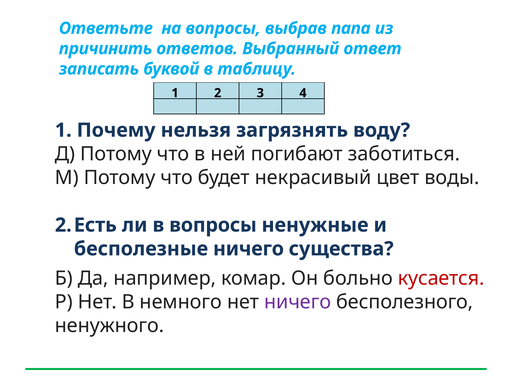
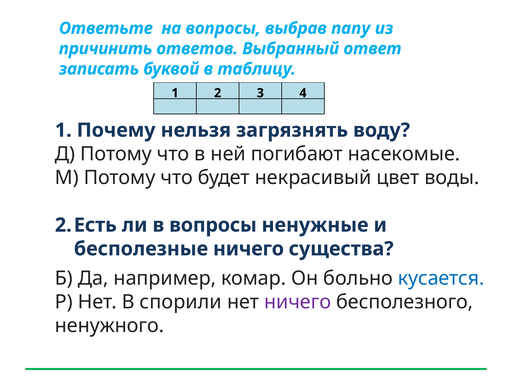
папа: папа -> папу
заботиться: заботиться -> насекомые
кусается colour: red -> blue
немного: немного -> спорили
